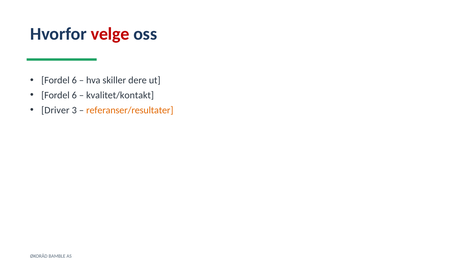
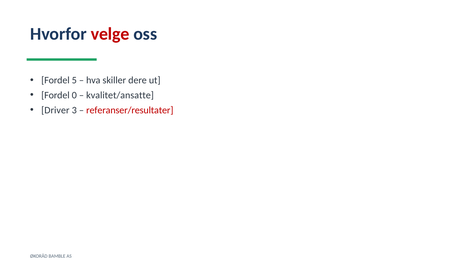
6 at (74, 80): 6 -> 5
6 at (74, 95): 6 -> 0
kvalitet/kontakt: kvalitet/kontakt -> kvalitet/ansatte
referanser/resultater colour: orange -> red
